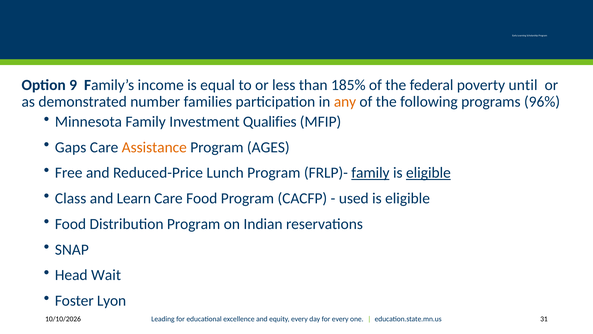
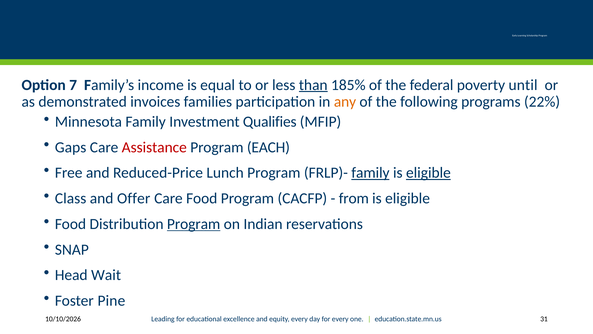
9: 9 -> 7
than underline: none -> present
number: number -> invoices
96%: 96% -> 22%
Assistance colour: orange -> red
AGES: AGES -> EACH
Learn: Learn -> Offer
used: used -> from
Program at (194, 224) underline: none -> present
Lyon: Lyon -> Pine
